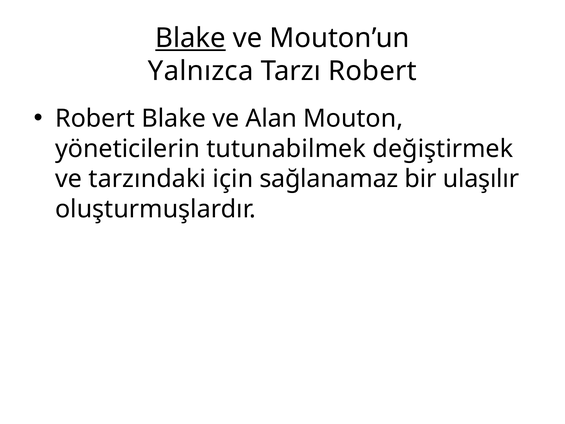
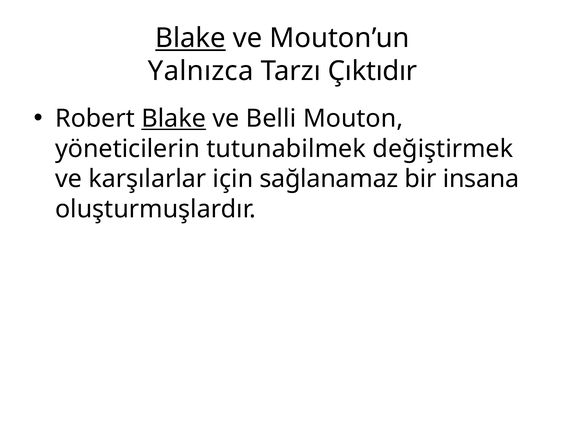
Tarzı Robert: Robert -> Çıktıdır
Blake at (174, 119) underline: none -> present
Alan: Alan -> Belli
tarzındaki: tarzındaki -> karşılarlar
ulaşılır: ulaşılır -> insana
